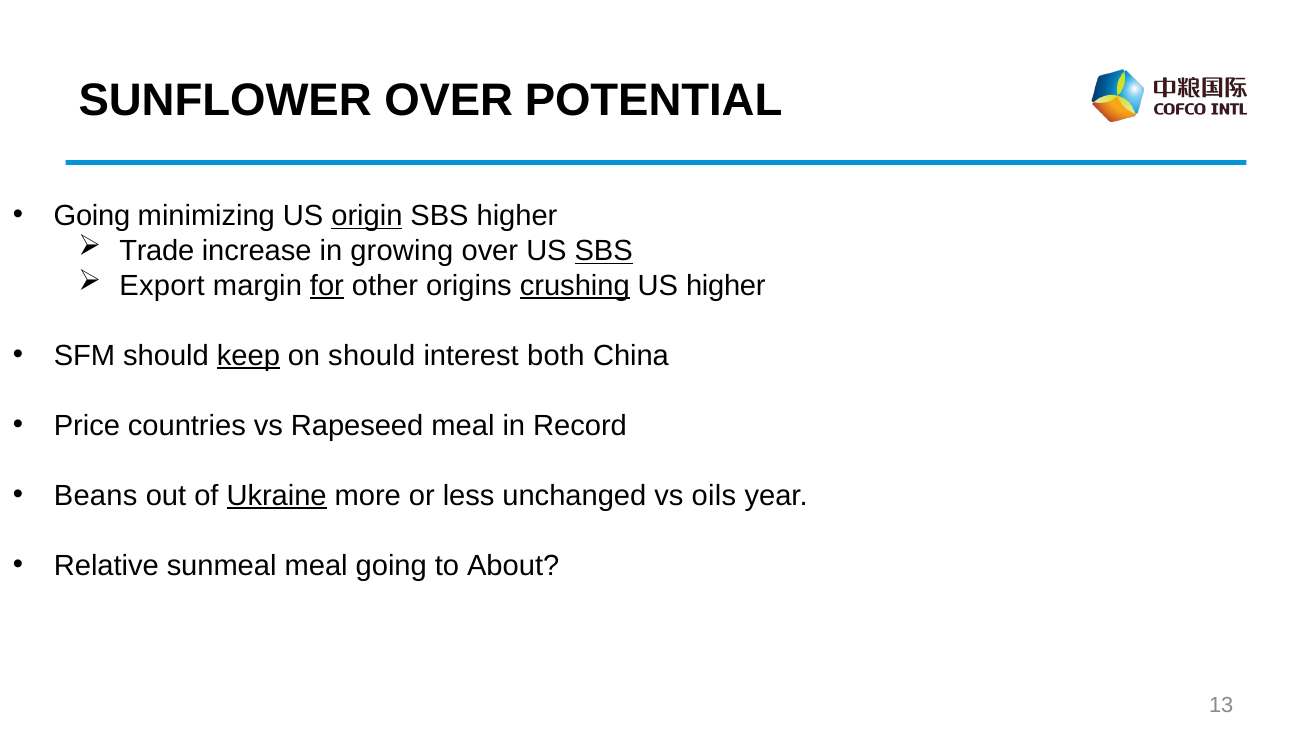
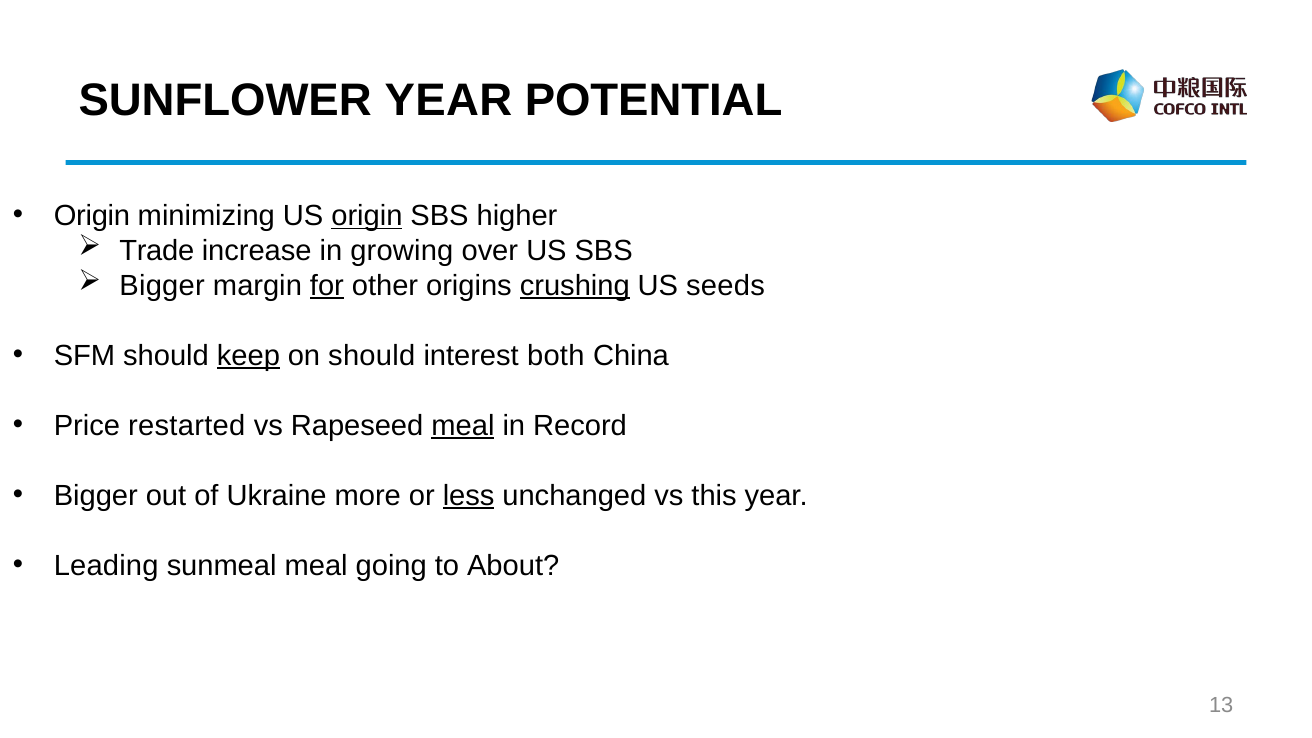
SUNFLOWER OVER: OVER -> YEAR
Going at (92, 216): Going -> Origin
SBS at (604, 251) underline: present -> none
Export at (162, 286): Export -> Bigger
US higher: higher -> seeds
countries: countries -> restarted
meal at (463, 426) underline: none -> present
Beans at (96, 496): Beans -> Bigger
Ukraine underline: present -> none
less underline: none -> present
oils: oils -> this
Relative: Relative -> Leading
